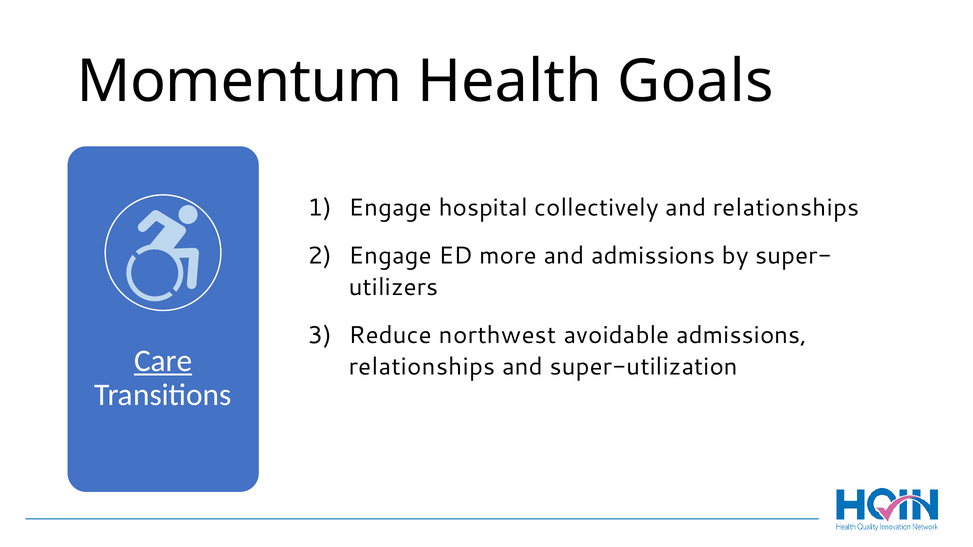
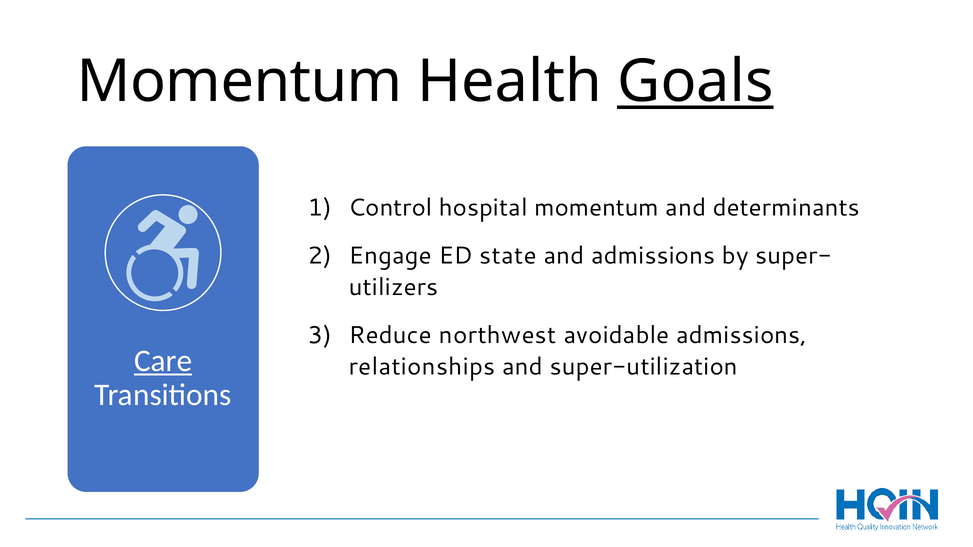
Goals underline: none -> present
Engage at (390, 208): Engage -> Control
hospital collectively: collectively -> momentum
and relationships: relationships -> determinants
more: more -> state
